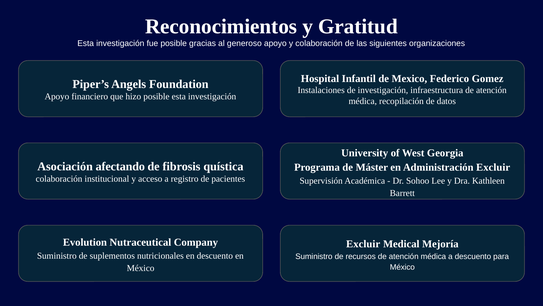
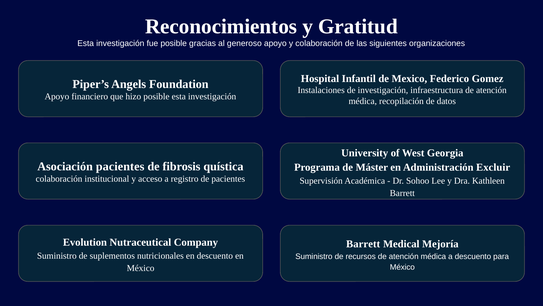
Asociación afectando: afectando -> pacientes
Excluir at (363, 244): Excluir -> Barrett
